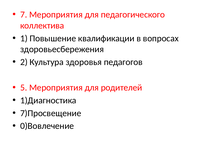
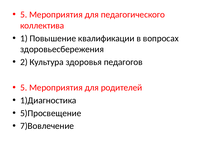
7 at (24, 15): 7 -> 5
7)Просвещение: 7)Просвещение -> 5)Просвещение
0)Вовлечение: 0)Вовлечение -> 7)Вовлечение
